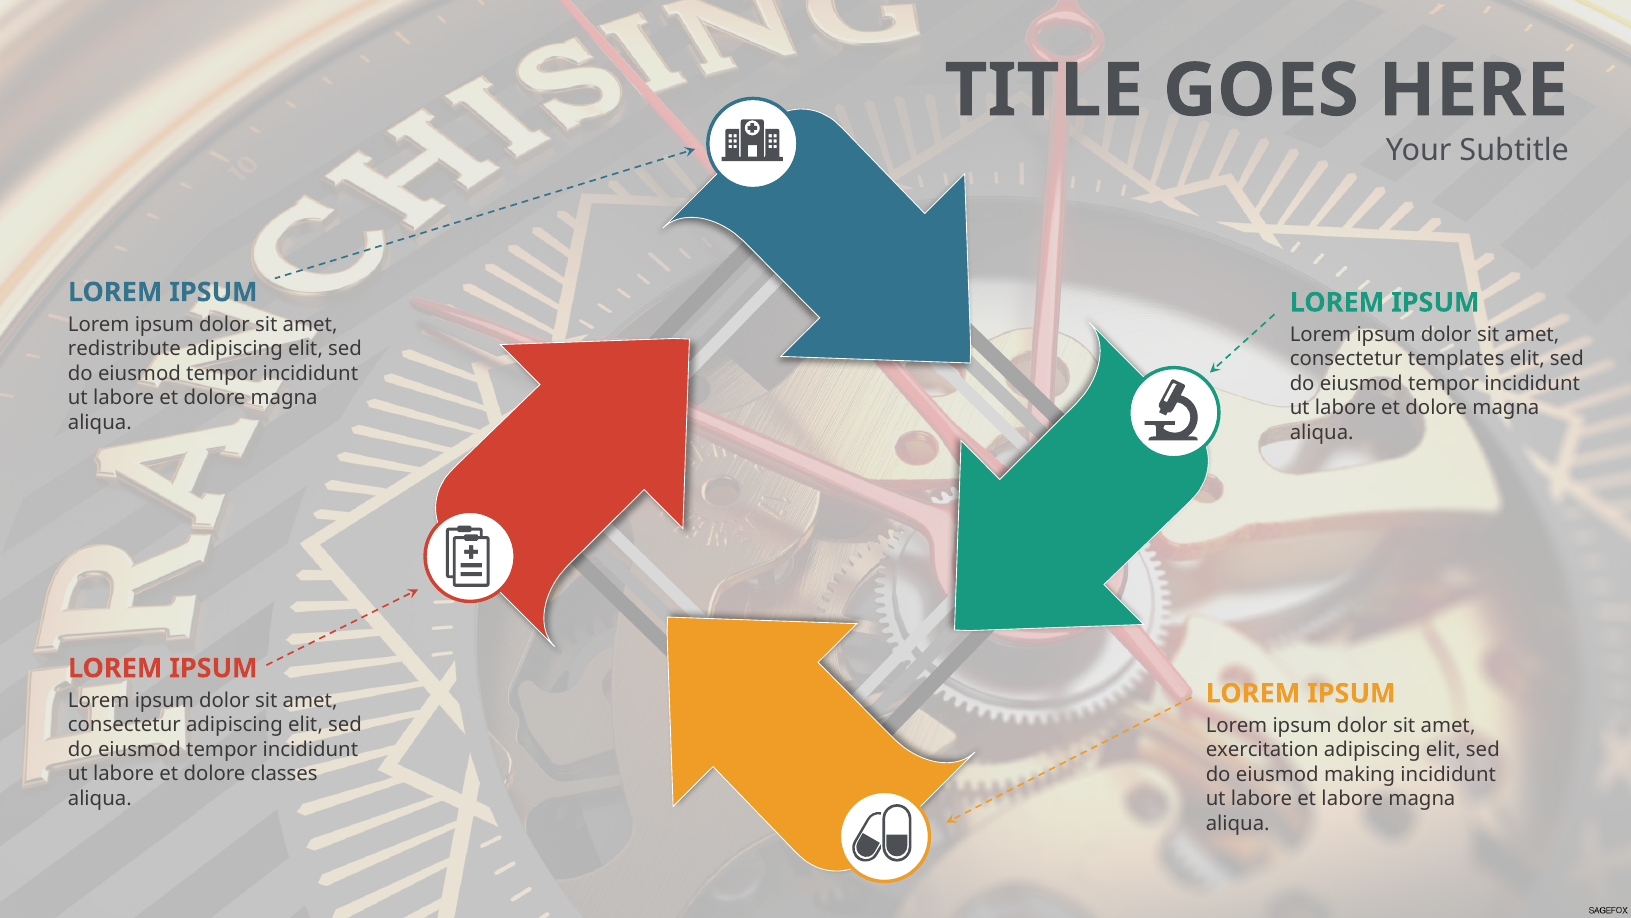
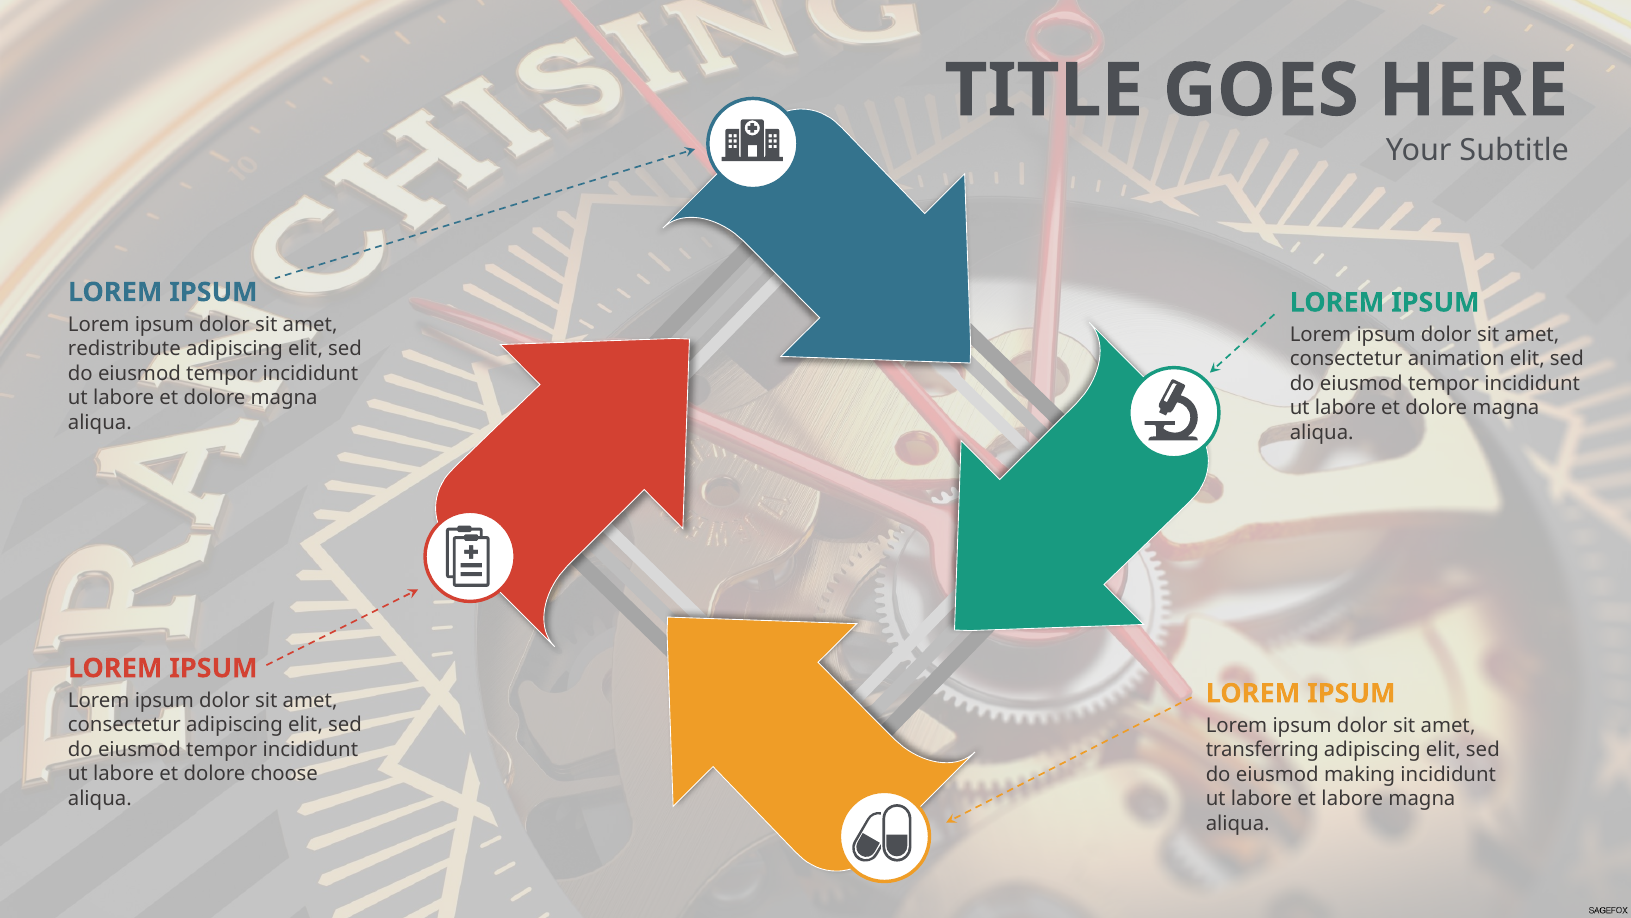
templates: templates -> animation
exercitation: exercitation -> transferring
classes: classes -> choose
